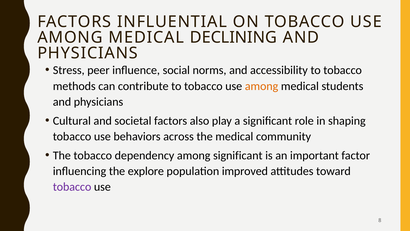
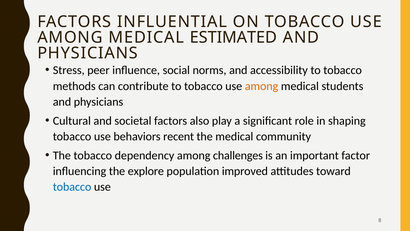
DECLINING: DECLINING -> ESTIMATED
across: across -> recent
among significant: significant -> challenges
tobacco at (72, 187) colour: purple -> blue
